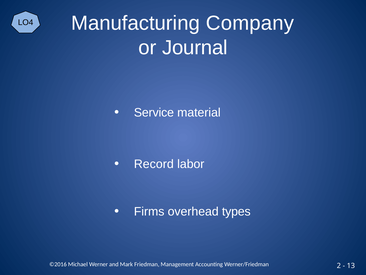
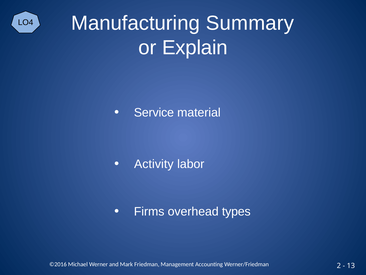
Company: Company -> Summary
Journal: Journal -> Explain
Record: Record -> Activity
